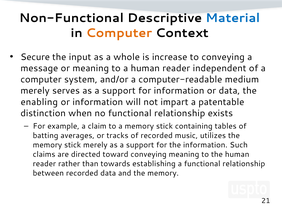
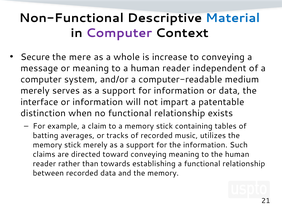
Computer at (119, 33) colour: orange -> purple
input: input -> mere
enabling: enabling -> interface
